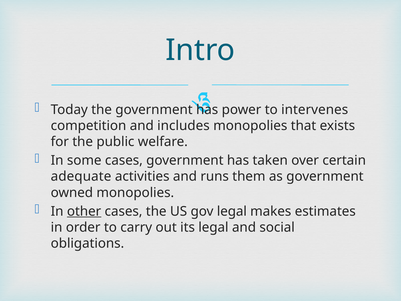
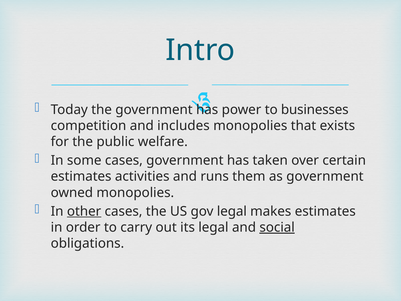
intervenes: intervenes -> businesses
adequate at (81, 176): adequate -> estimates
social underline: none -> present
